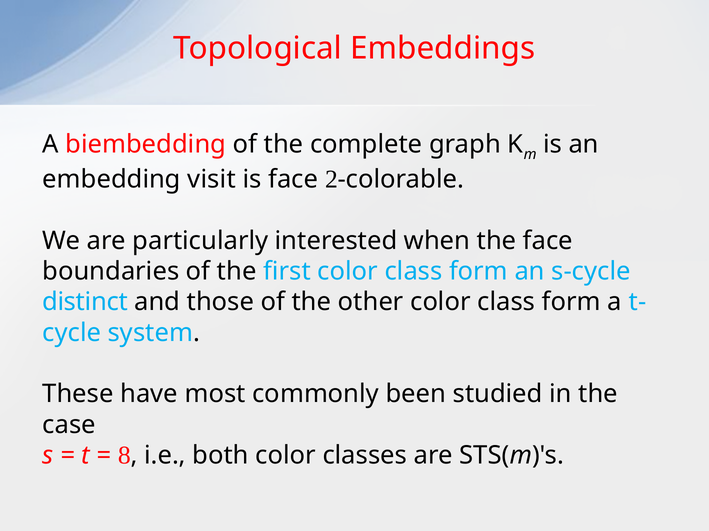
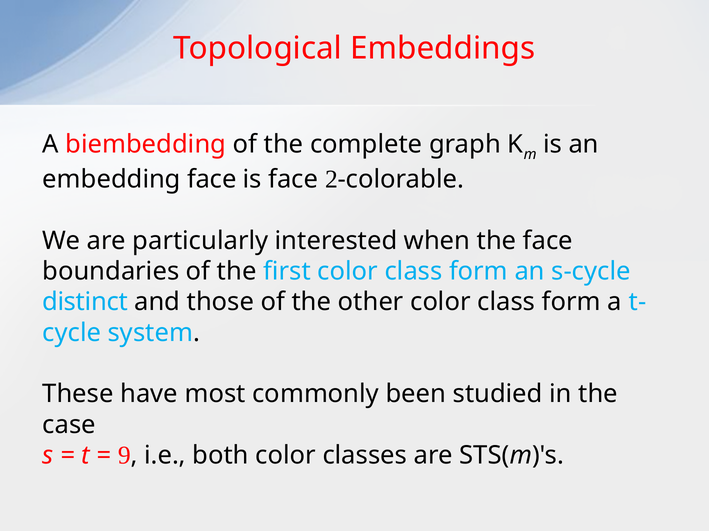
embedding visit: visit -> face
8: 8 -> 9
